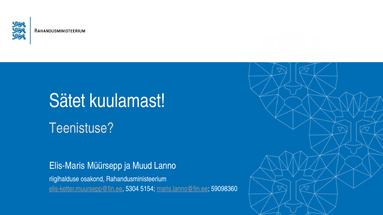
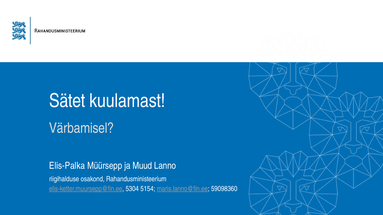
Teenistuse: Teenistuse -> Värbamisel
Elis-Maris: Elis-Maris -> Elis-Palka
